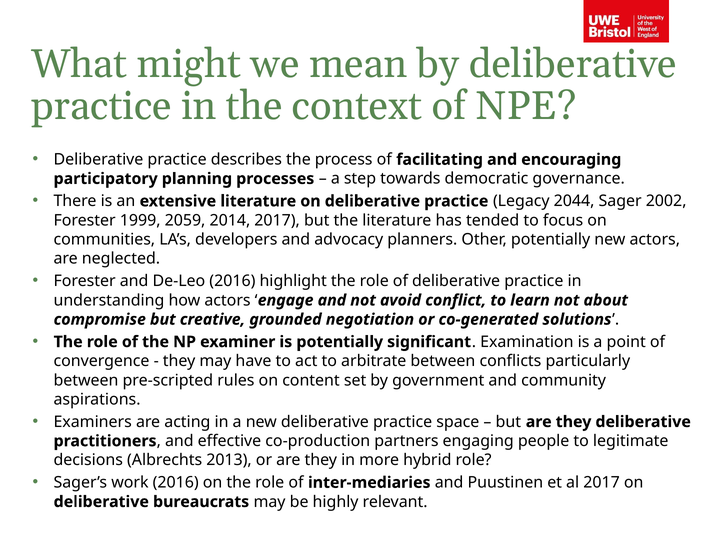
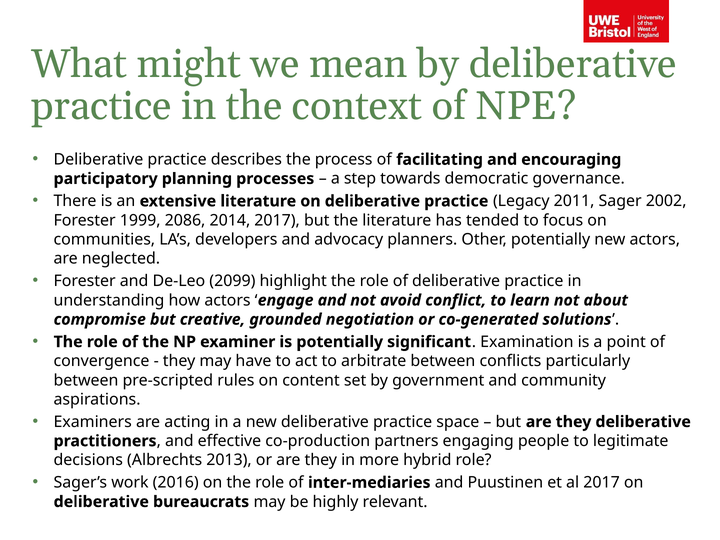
2044: 2044 -> 2011
2059: 2059 -> 2086
De-Leo 2016: 2016 -> 2099
